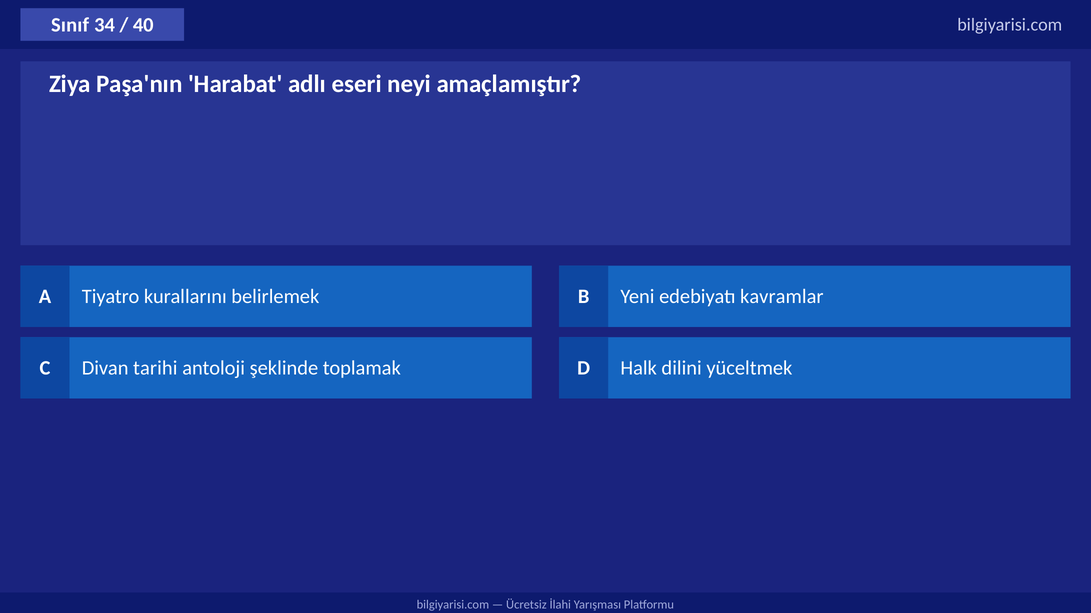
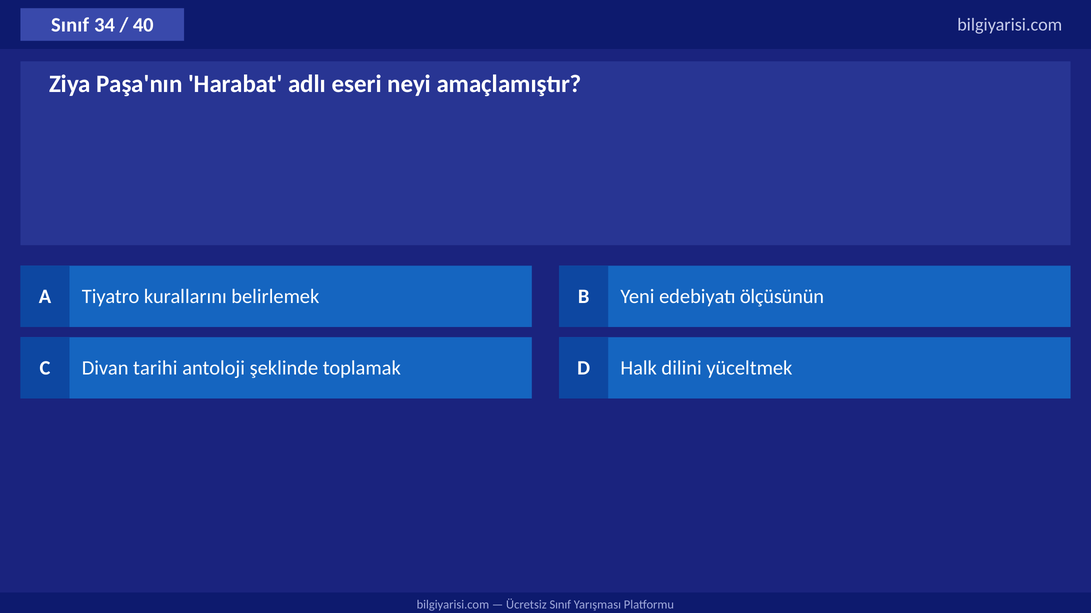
kavramlar: kavramlar -> ölçüsünün
Ücretsiz İlahi: İlahi -> Sınıf
